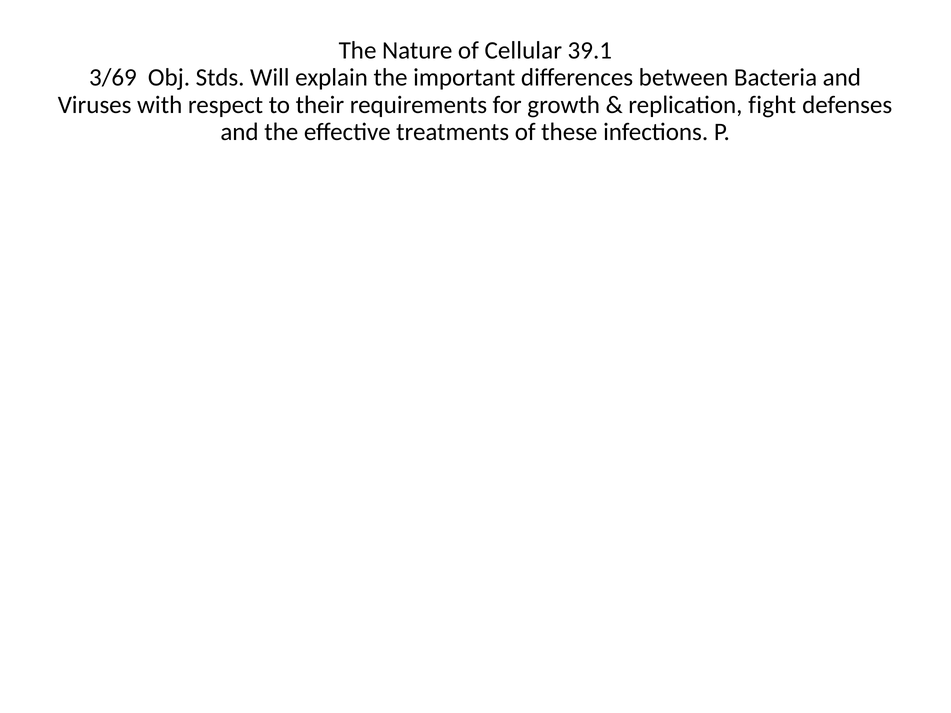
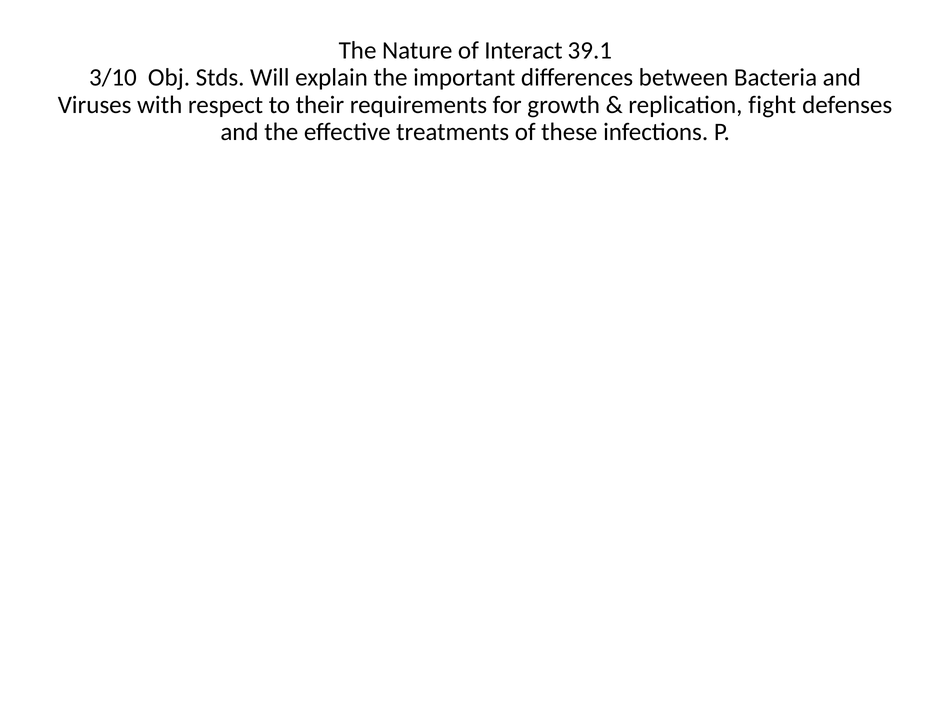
Cellular: Cellular -> Interact
3/69: 3/69 -> 3/10
